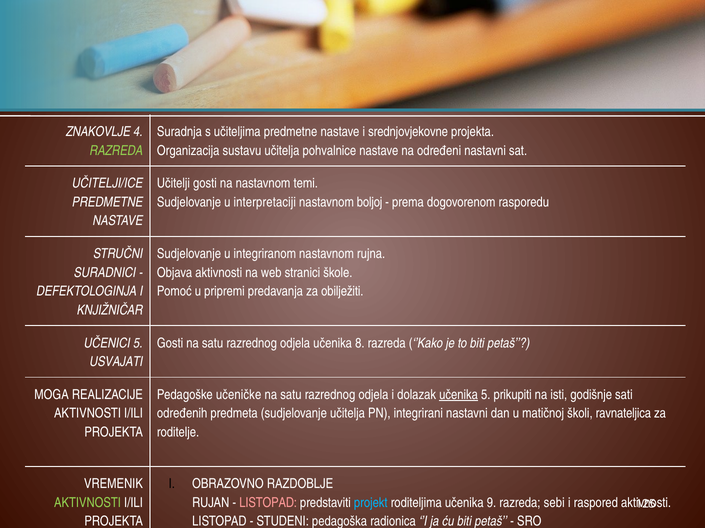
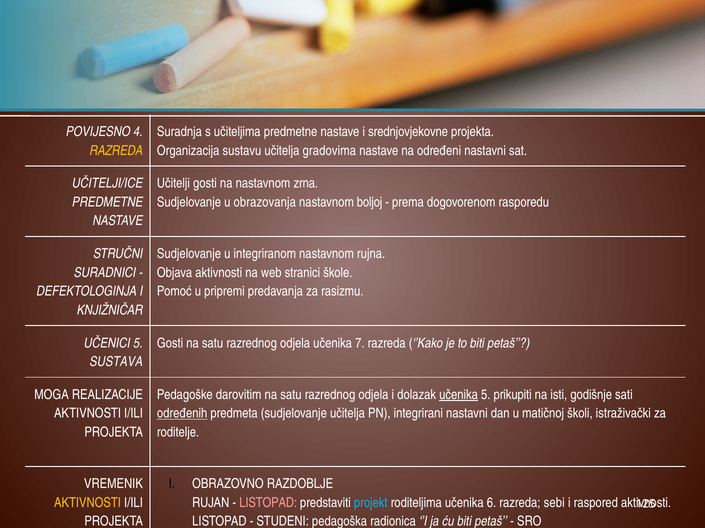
ZNAKOVLJE: ZNAKOVLJE -> POVIJESNO
RAZREDA at (116, 151) colour: light green -> yellow
pohvalnice: pohvalnice -> gradovima
temi: temi -> zrna
interpretaciji: interpretaciji -> obrazovanja
obilježiti: obilježiti -> rasizmu
8: 8 -> 7
USVAJATI: USVAJATI -> SUSTAVA
učeničke: učeničke -> darovitim
određenih underline: none -> present
ravnateljica: ravnateljica -> istraživački
AKTIVNOSTI at (88, 503) colour: light green -> yellow
9: 9 -> 6
